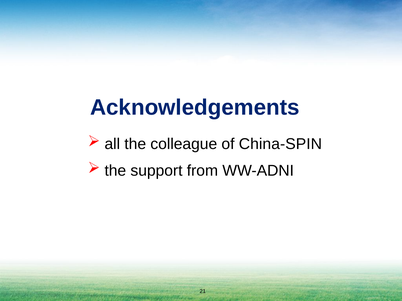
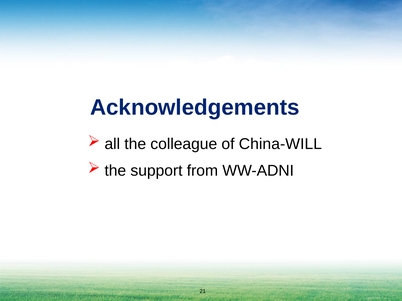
China-SPIN: China-SPIN -> China-WILL
